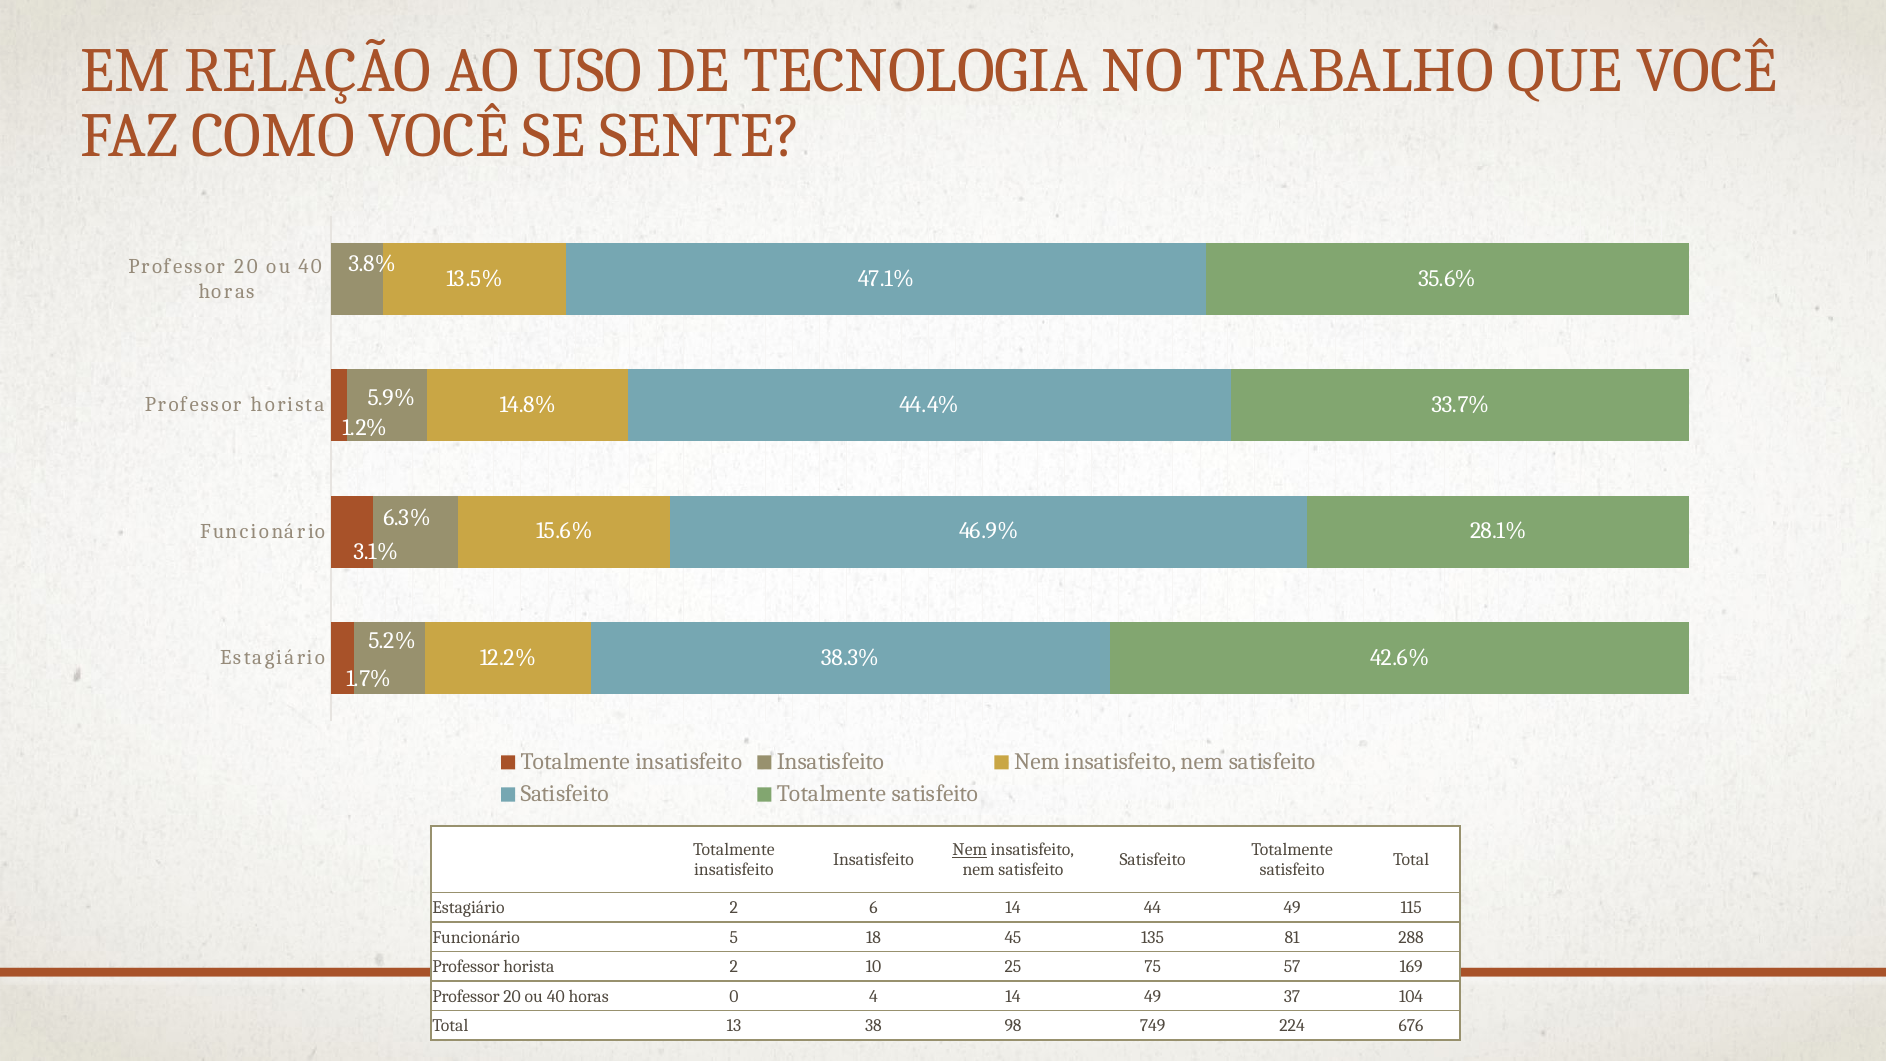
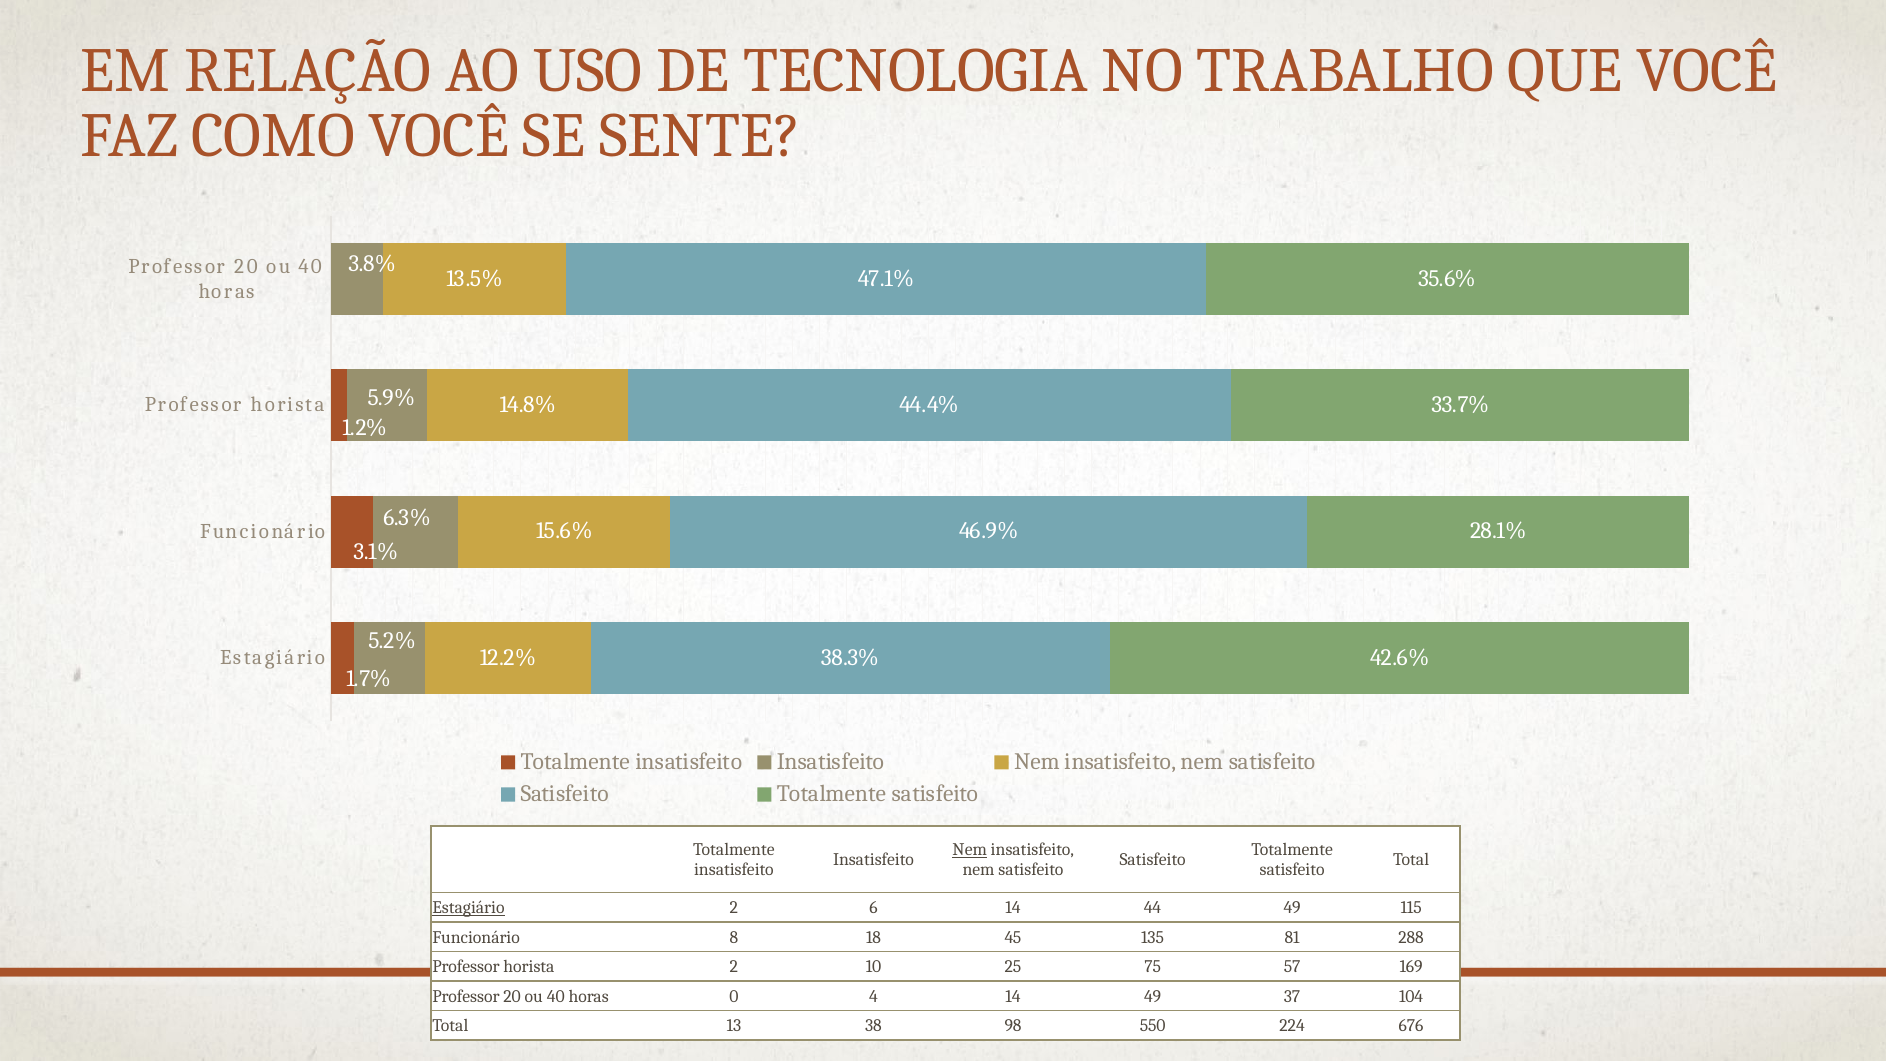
Estagiário at (469, 908) underline: none -> present
5: 5 -> 8
749: 749 -> 550
